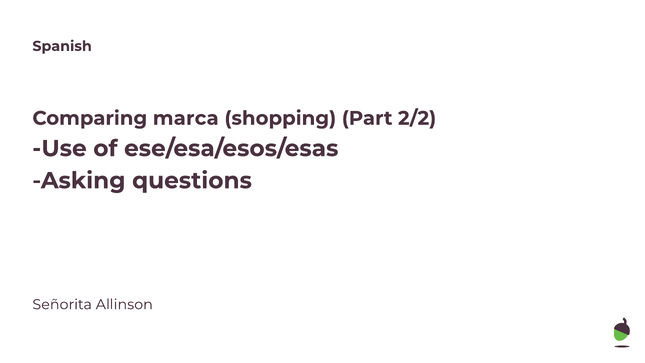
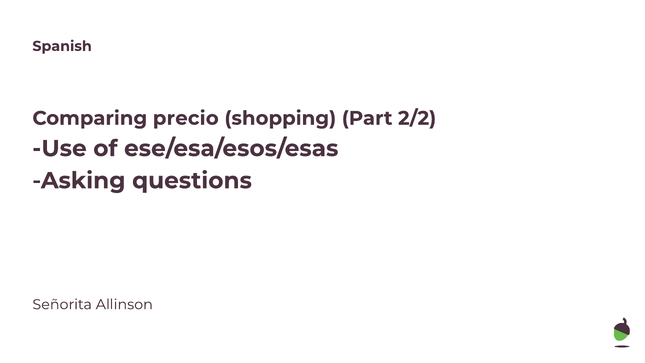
marca: marca -> precio
